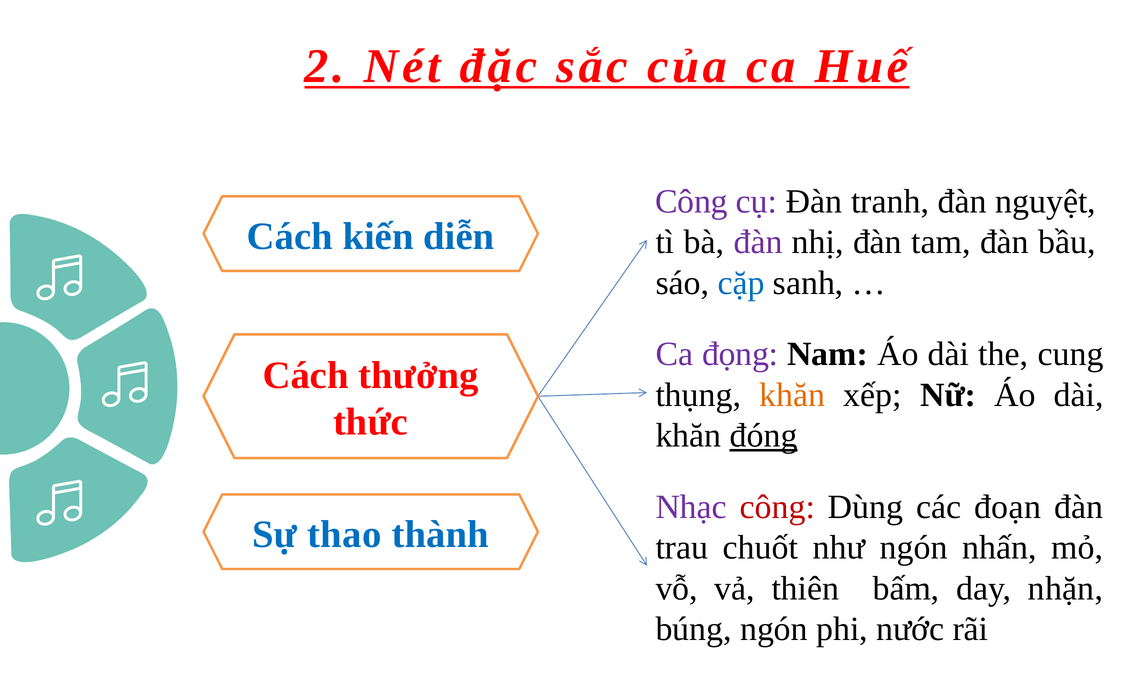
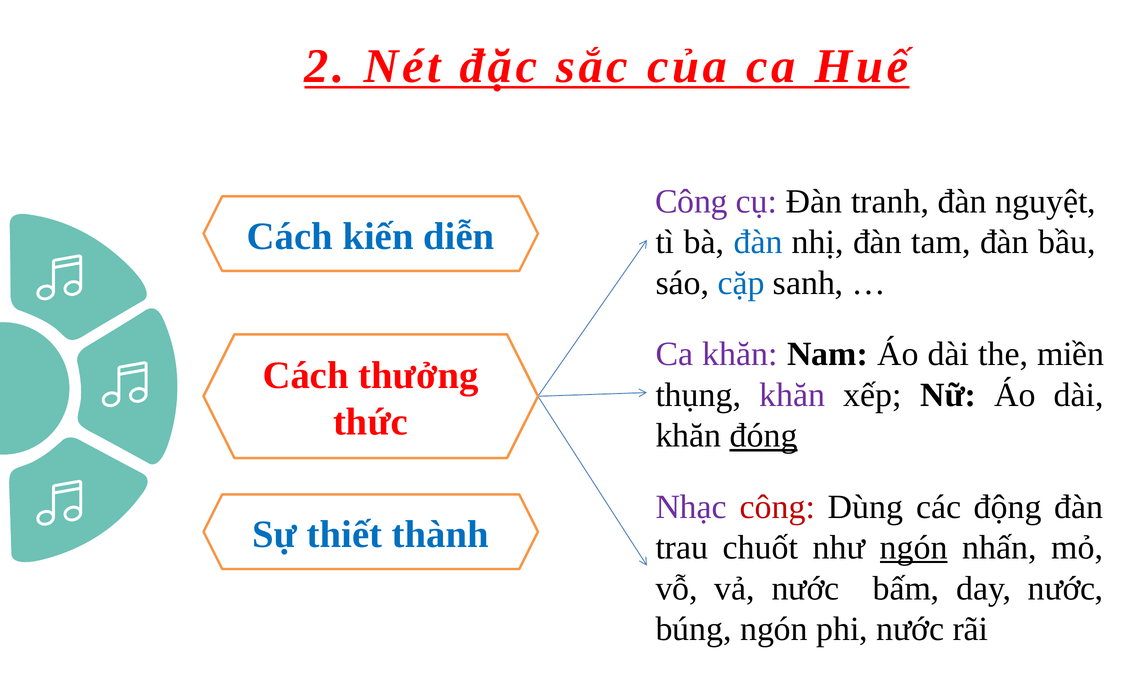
đàn at (758, 242) colour: purple -> blue
Ca đọng: đọng -> khăn
cung: cung -> miền
khăn at (792, 395) colour: orange -> purple
đoạn: đoạn -> động
thao: thao -> thiết
ngón at (914, 547) underline: none -> present
vả thiên: thiên -> nước
day nhặn: nhặn -> nước
